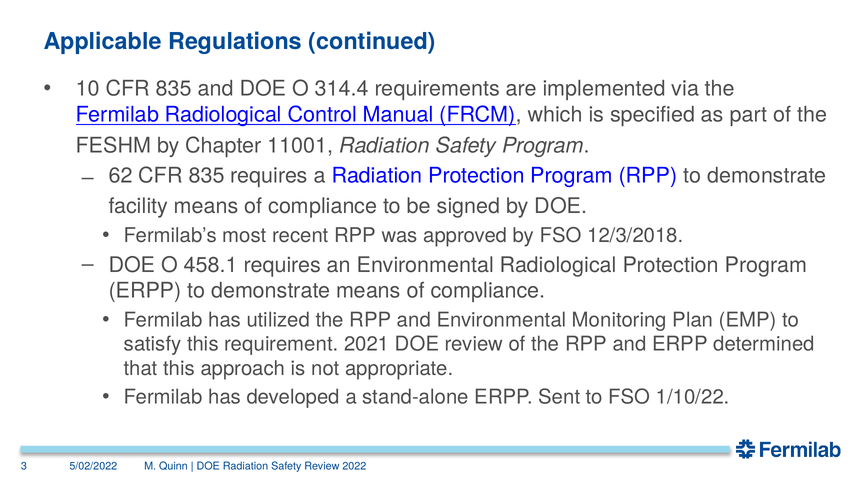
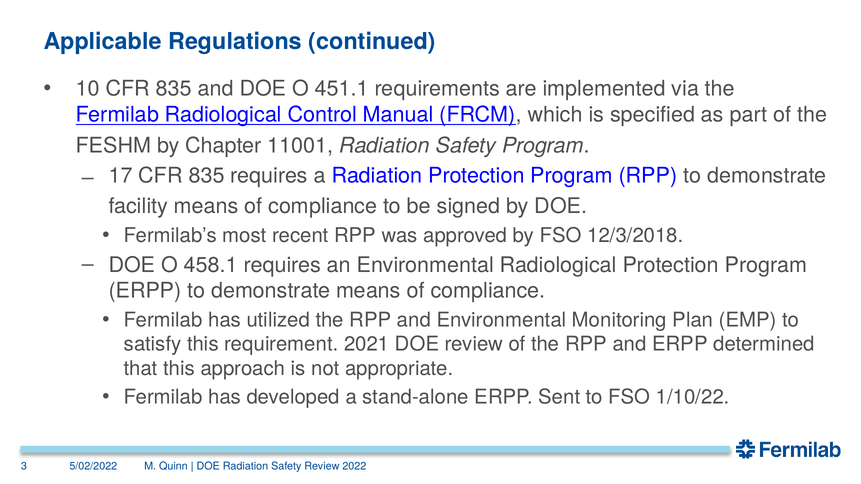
314.4: 314.4 -> 451.1
62: 62 -> 17
